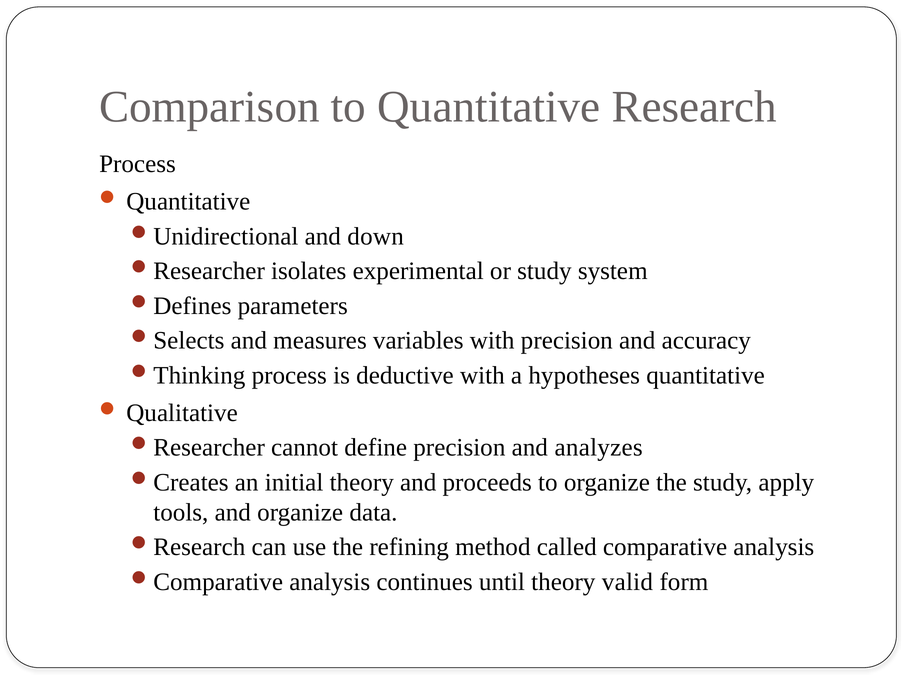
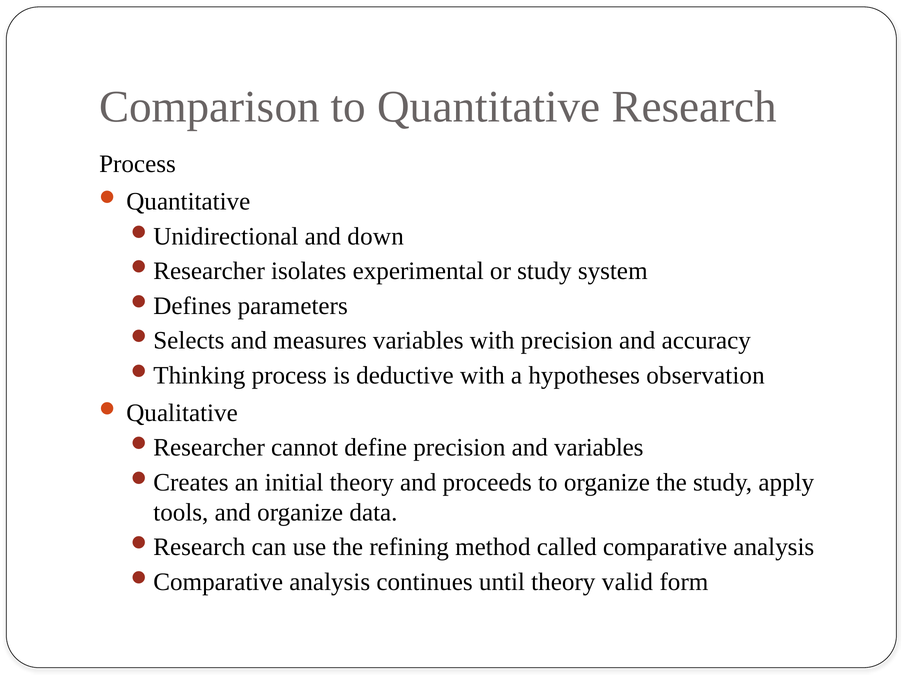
hypotheses quantitative: quantitative -> observation
and analyzes: analyzes -> variables
